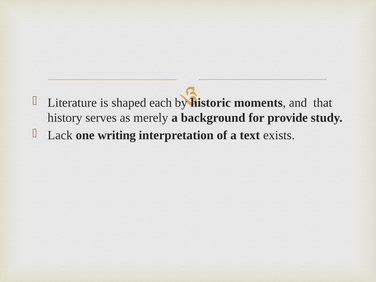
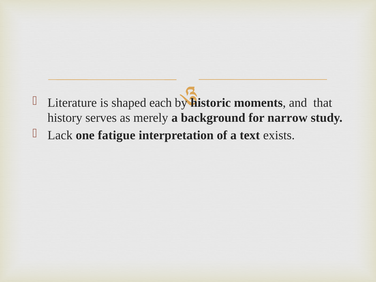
provide: provide -> narrow
writing: writing -> fatigue
